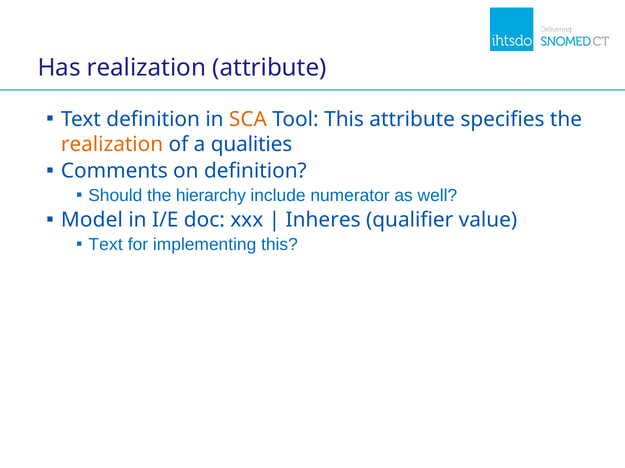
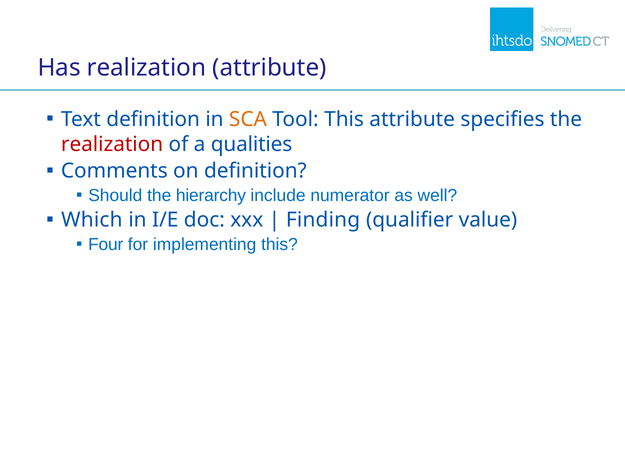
realization at (112, 144) colour: orange -> red
Model: Model -> Which
Inheres: Inheres -> Finding
Text at (106, 245): Text -> Four
